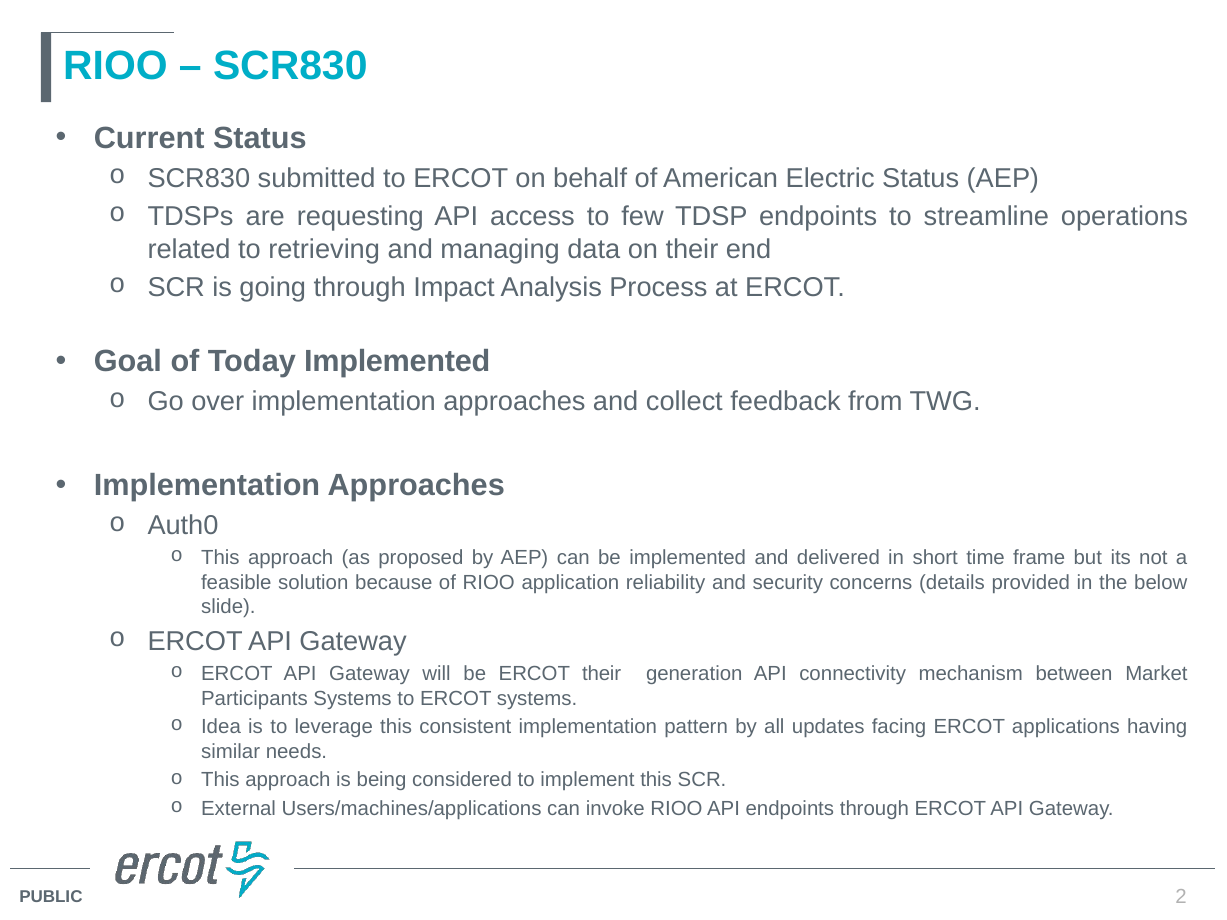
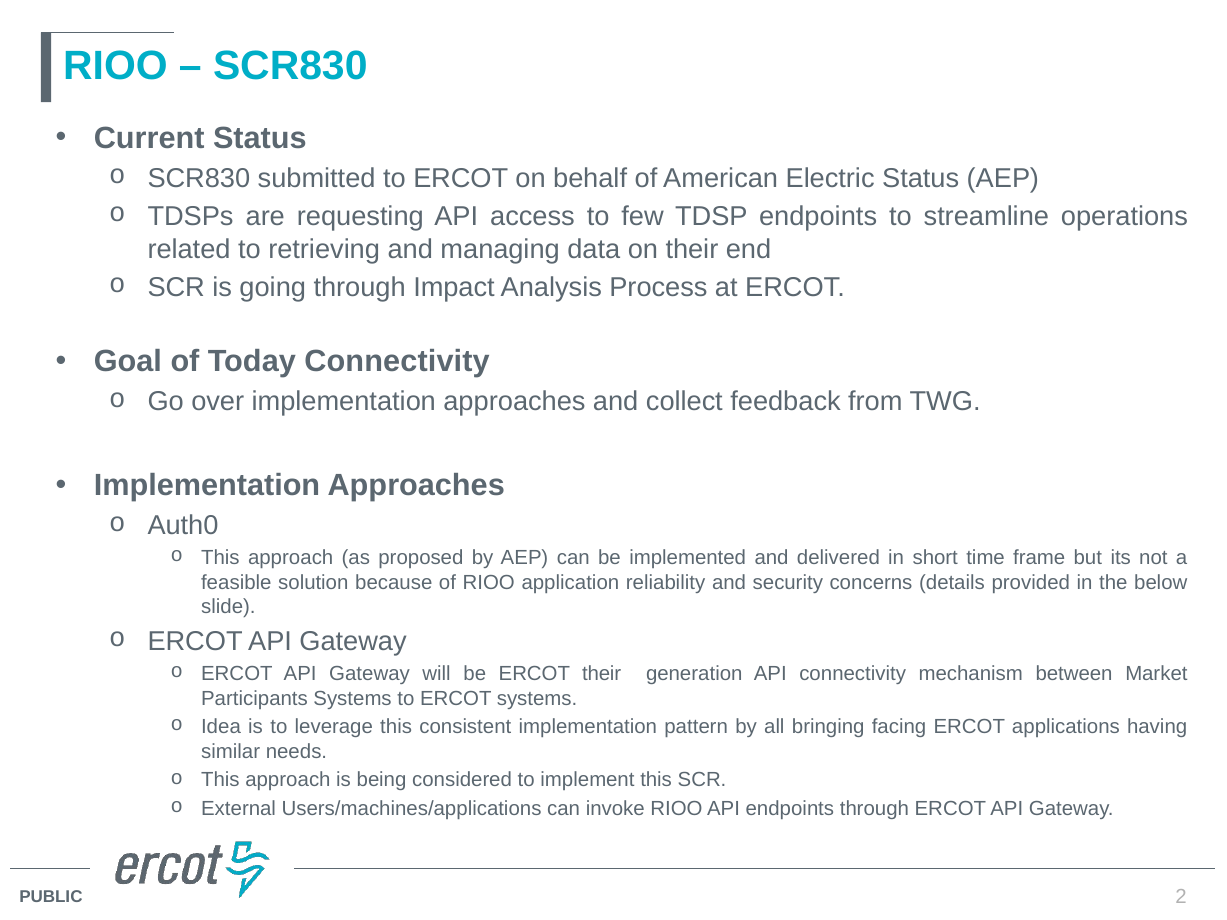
Today Implemented: Implemented -> Connectivity
updates: updates -> bringing
